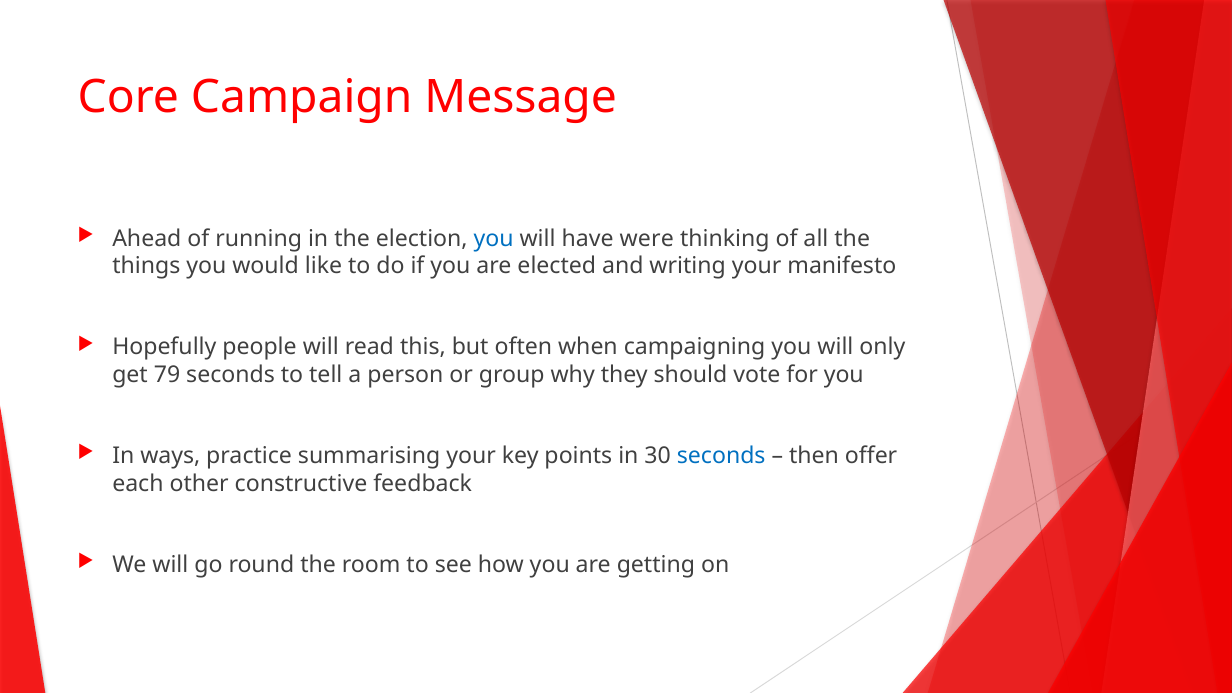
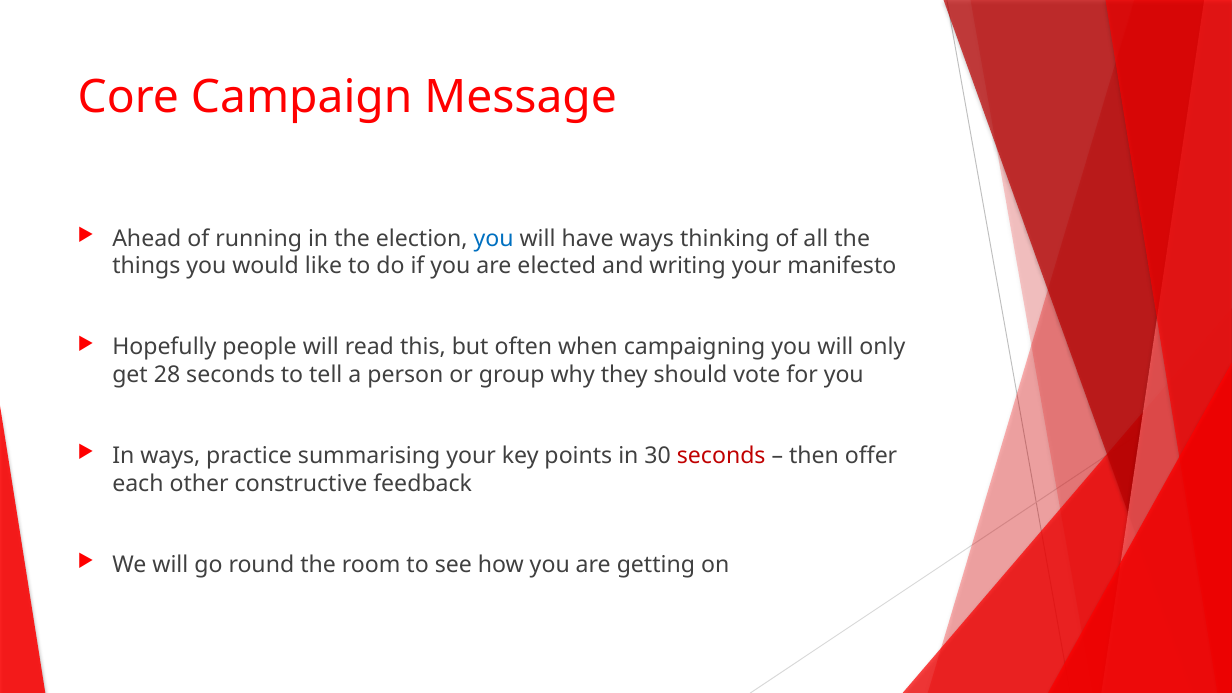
have were: were -> ways
79: 79 -> 28
seconds at (721, 456) colour: blue -> red
